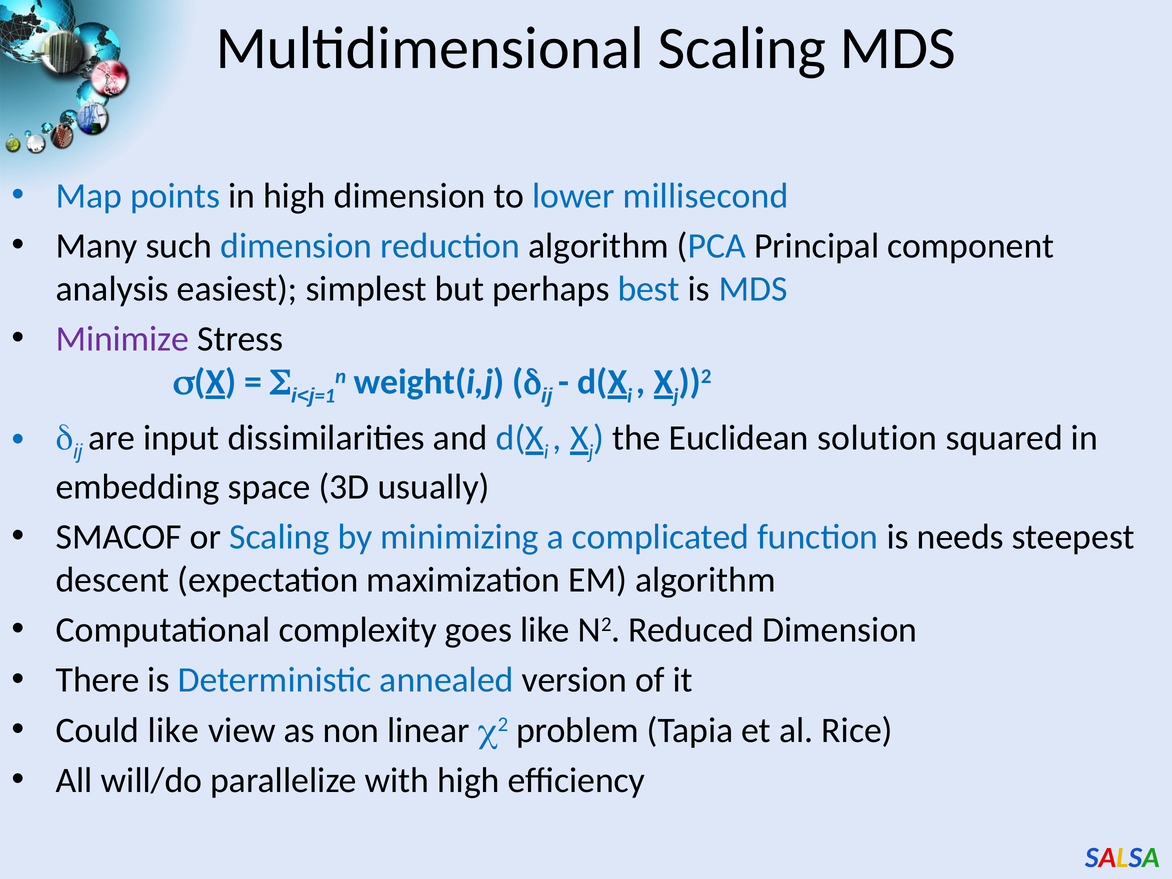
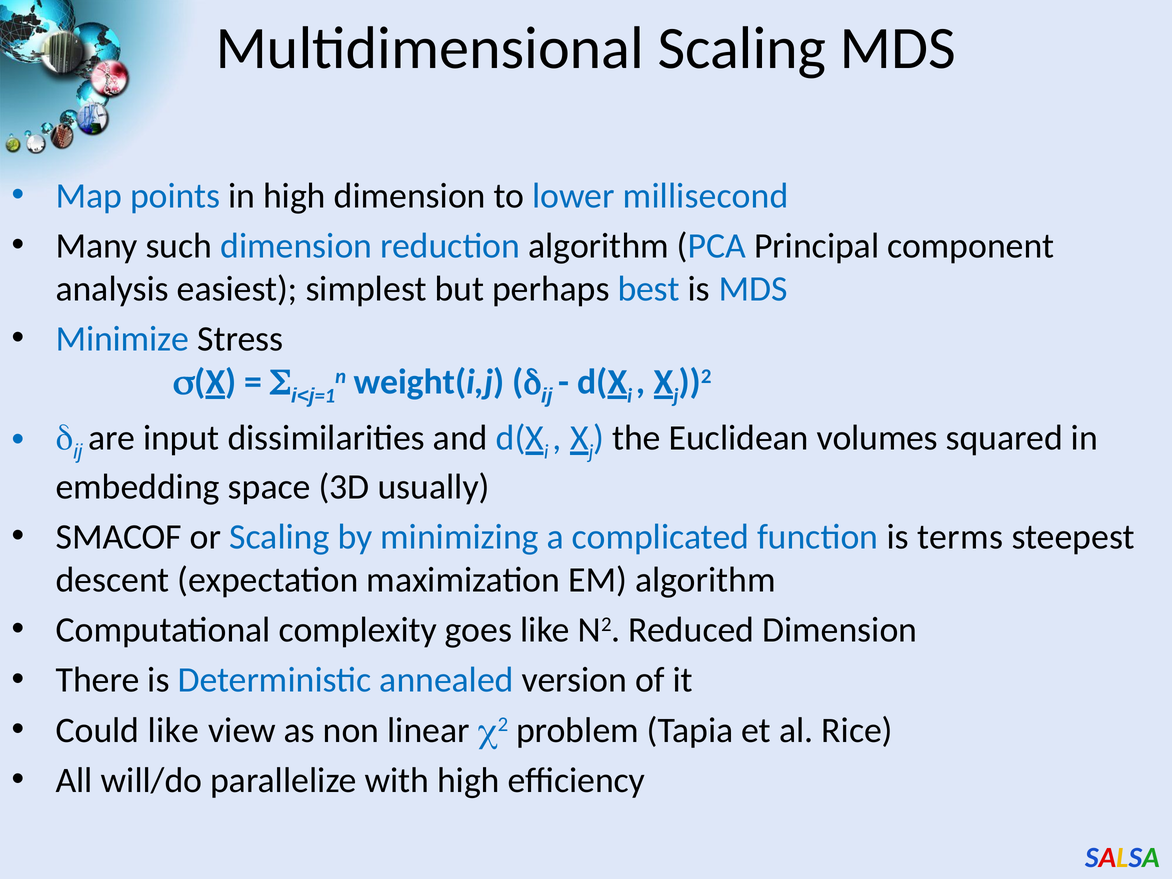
Minimize colour: purple -> blue
solution: solution -> volumes
needs: needs -> terms
